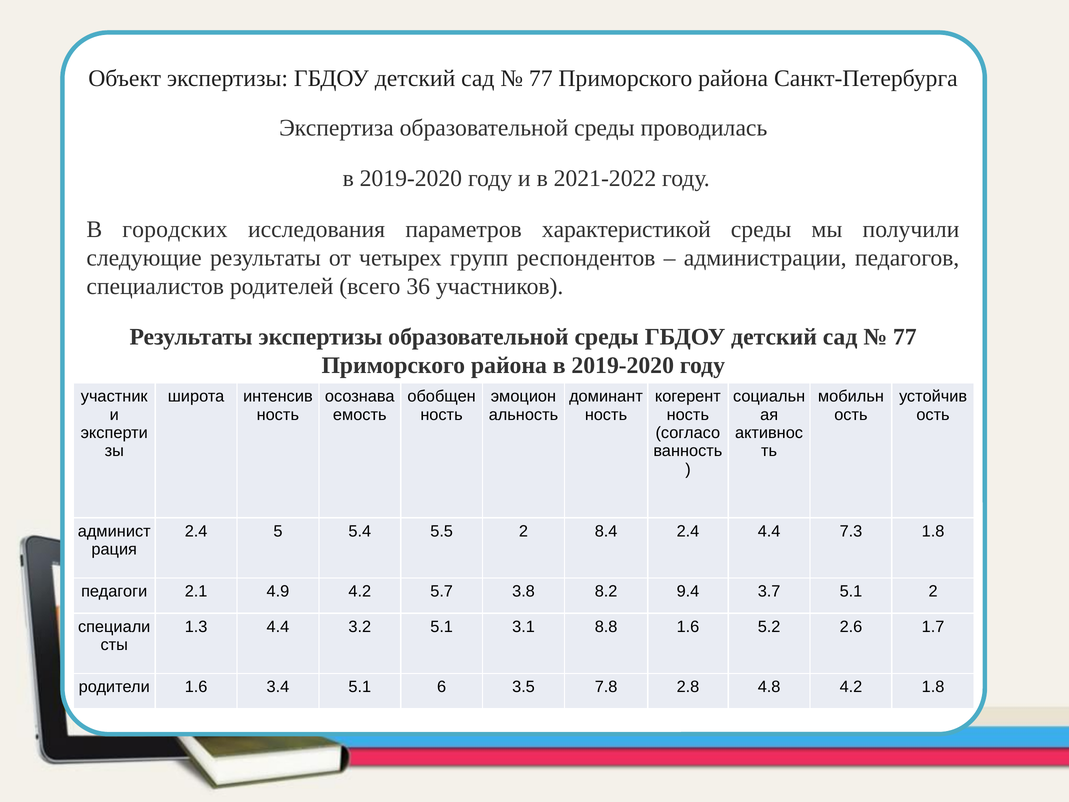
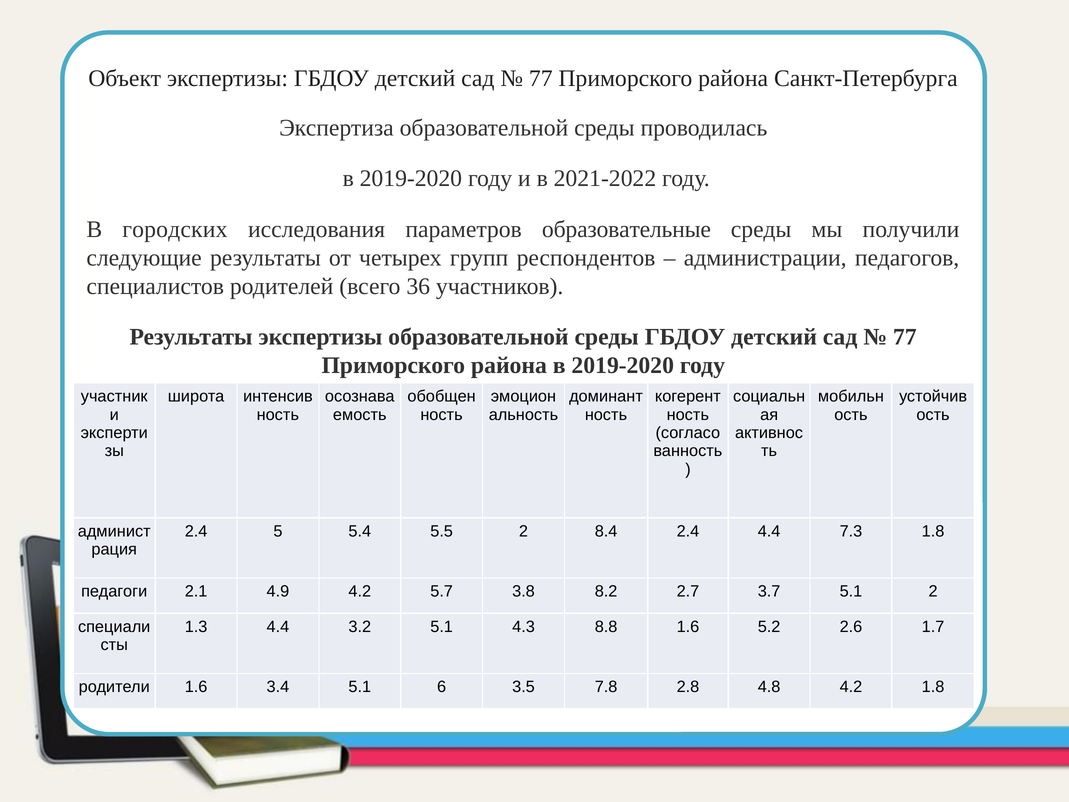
характеристикой: характеристикой -> образовательные
9.4: 9.4 -> 2.7
3.1: 3.1 -> 4.3
